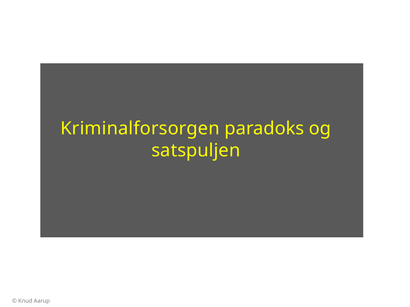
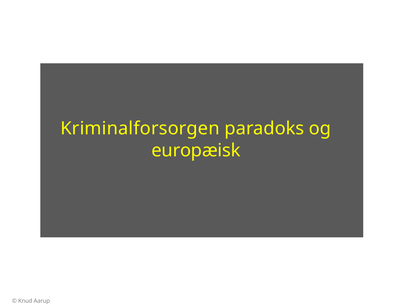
satspuljen: satspuljen -> europæisk
